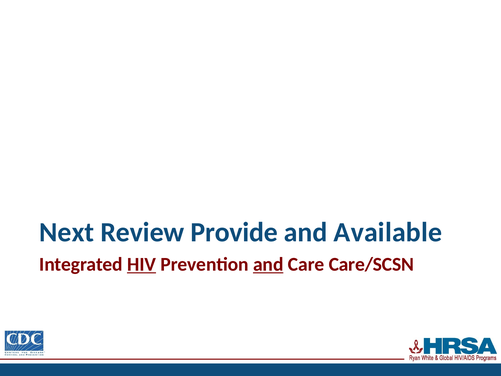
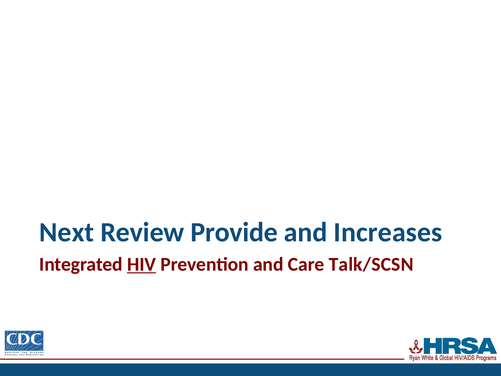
Available: Available -> Increases
and at (268, 264) underline: present -> none
Care/SCSN: Care/SCSN -> Talk/SCSN
